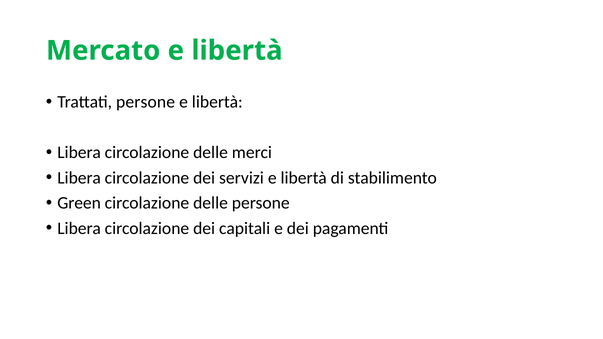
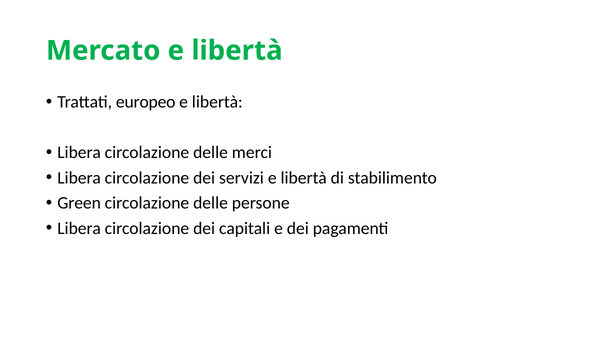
Trattati persone: persone -> europeo
